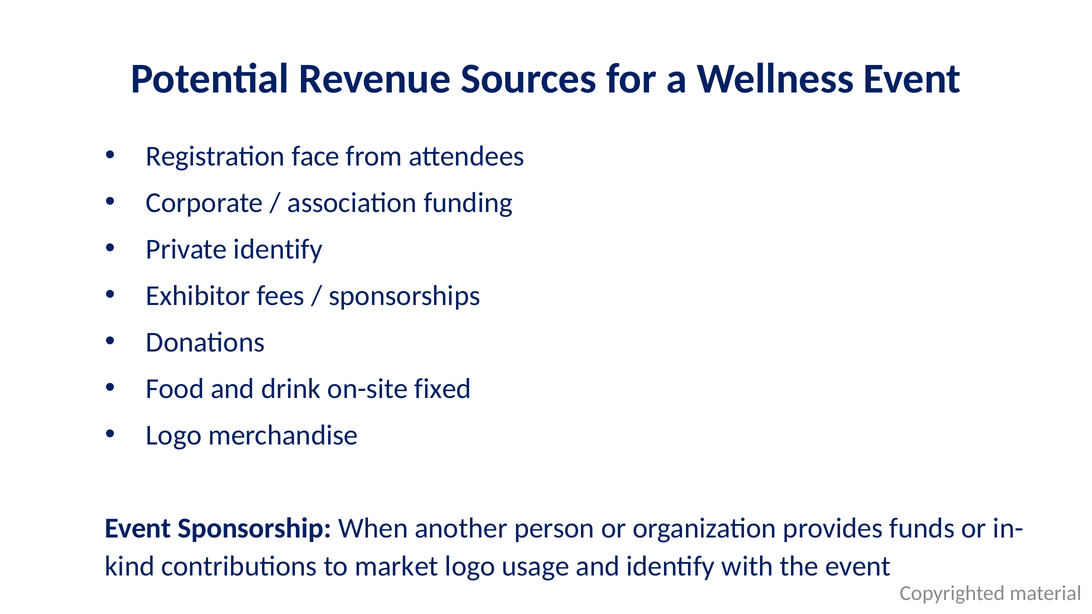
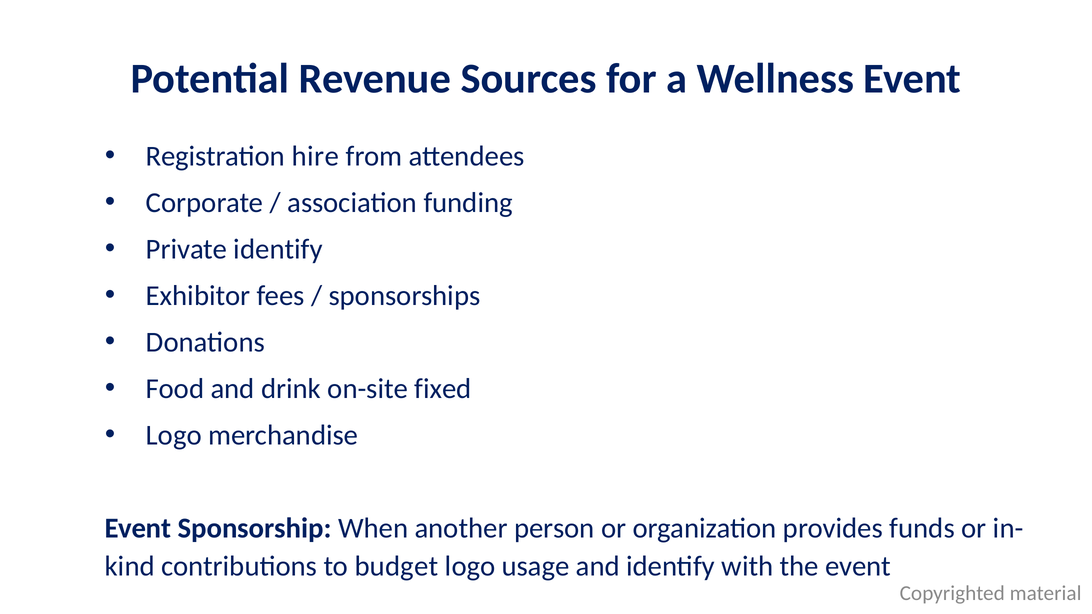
face: face -> hire
market: market -> budget
